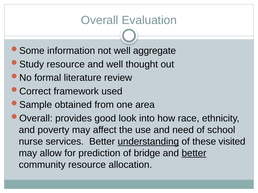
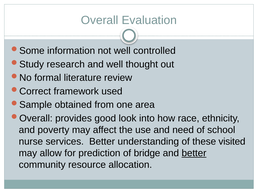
aggregate: aggregate -> controlled
resource at (66, 64): resource -> research
understanding underline: present -> none
